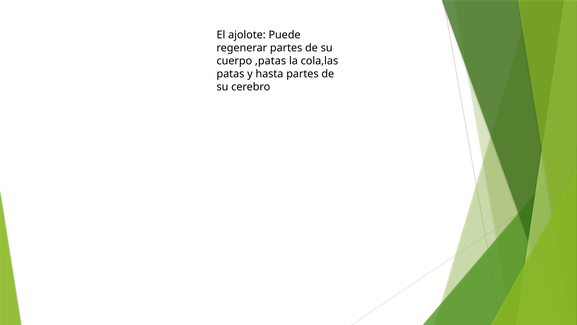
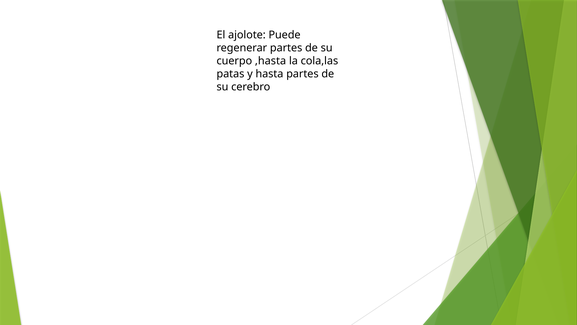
,patas: ,patas -> ,hasta
